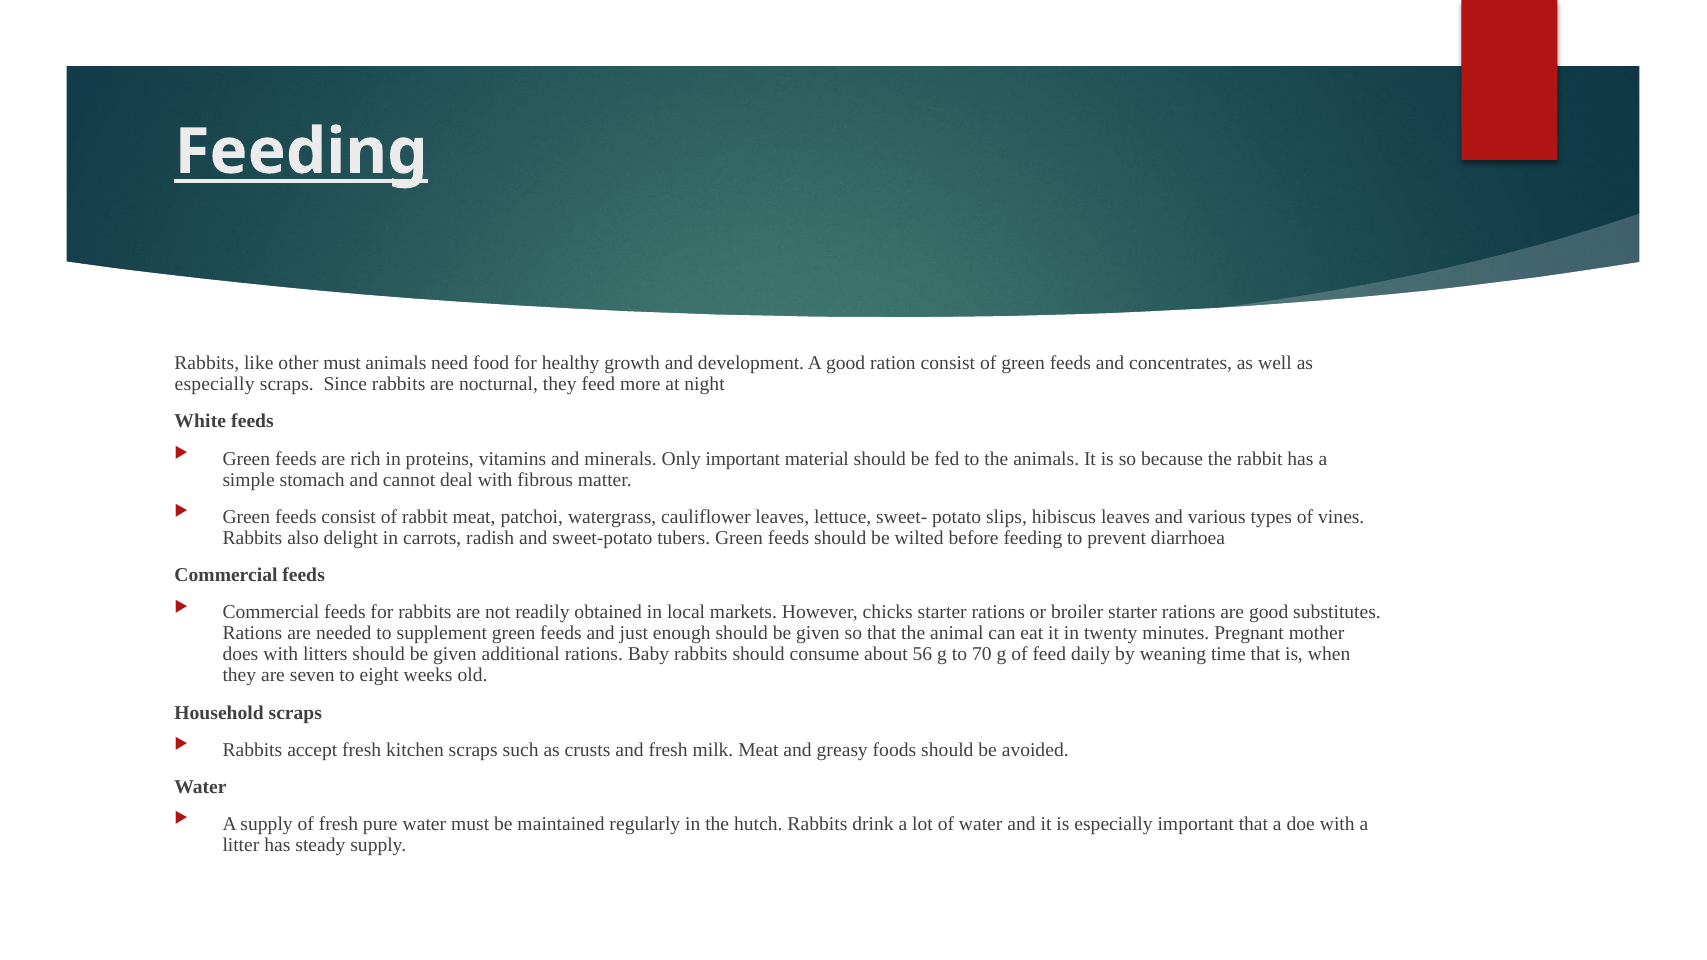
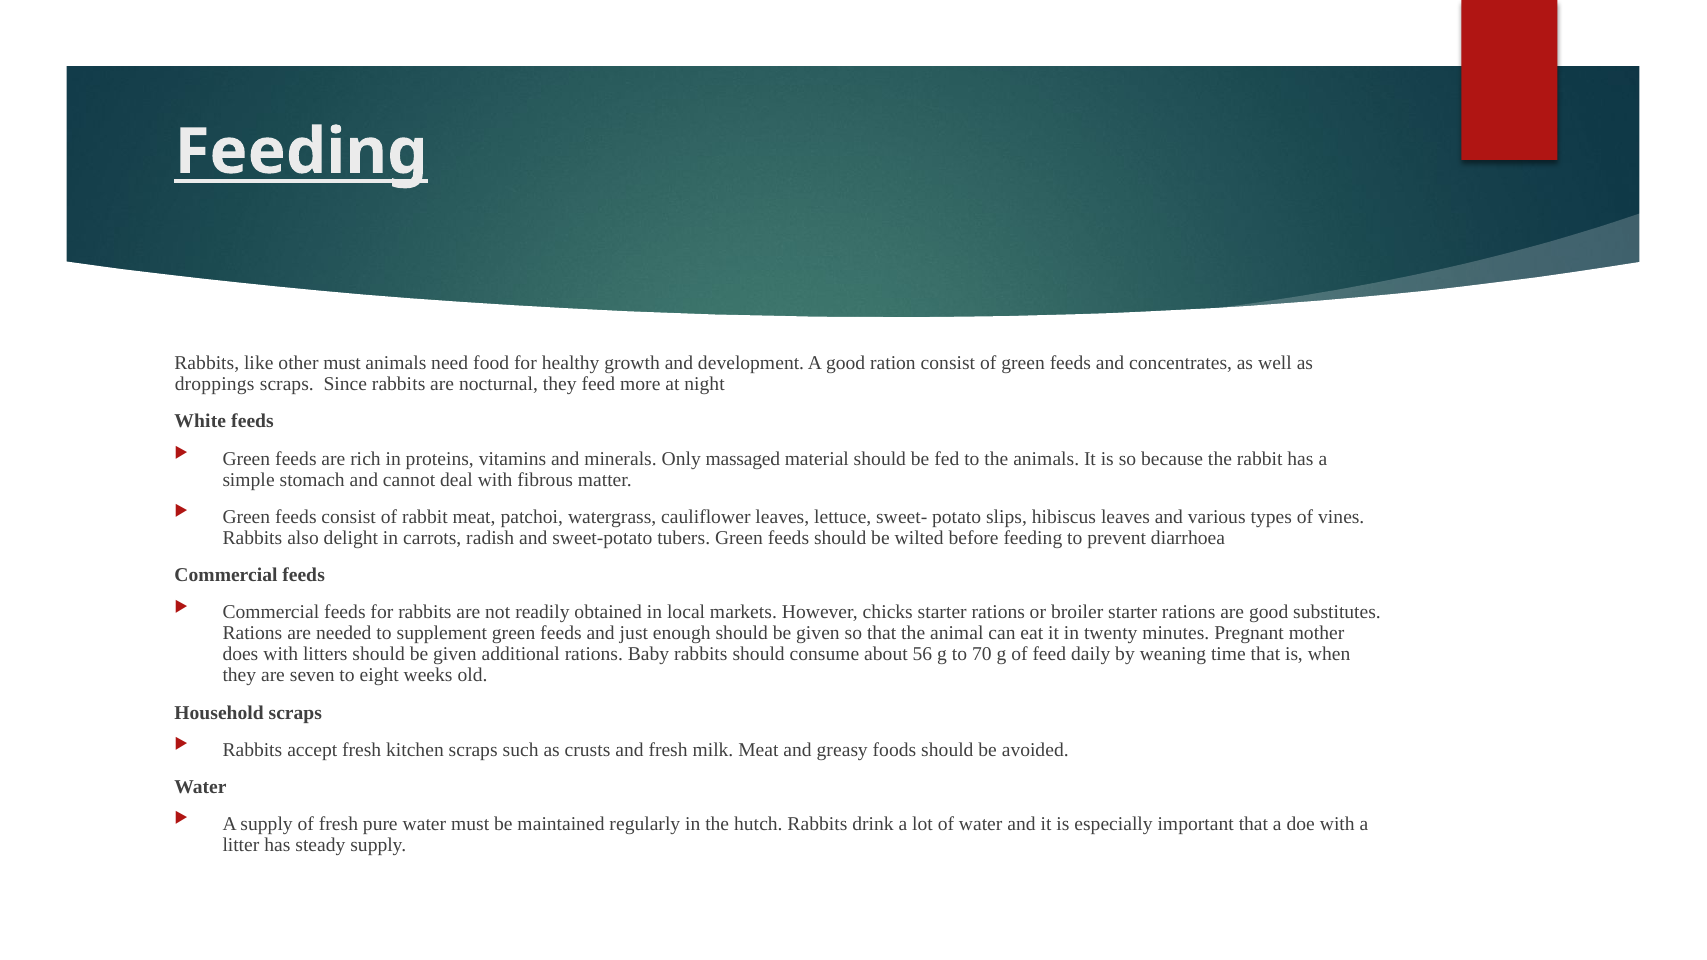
especially at (215, 385): especially -> droppings
Only important: important -> massaged
